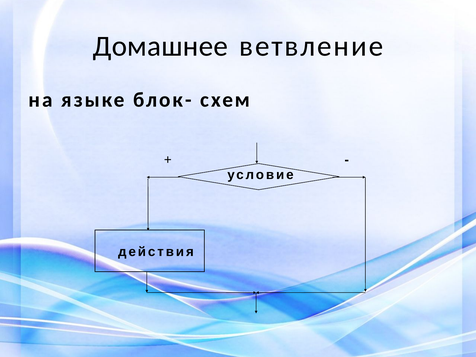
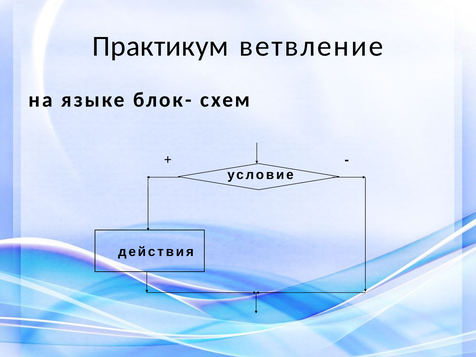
Домашнее: Домашнее -> Практикум
